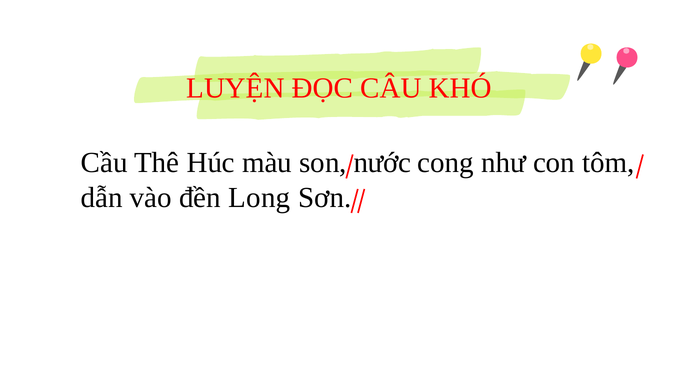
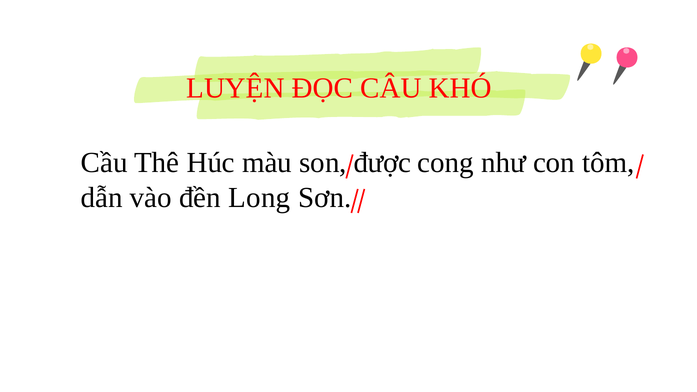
nước: nước -> được
